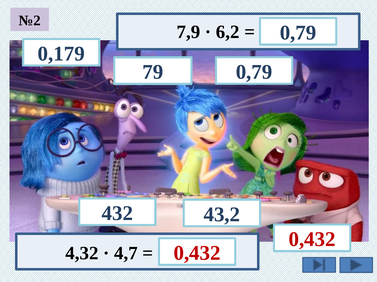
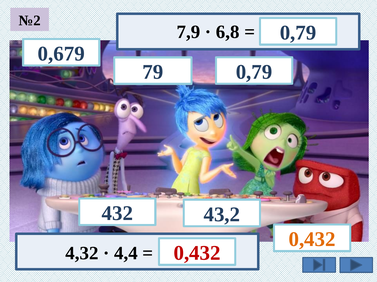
6,2: 6,2 -> 6,8
0,179: 0,179 -> 0,679
0,432 at (312, 240) colour: red -> orange
4,7: 4,7 -> 4,4
